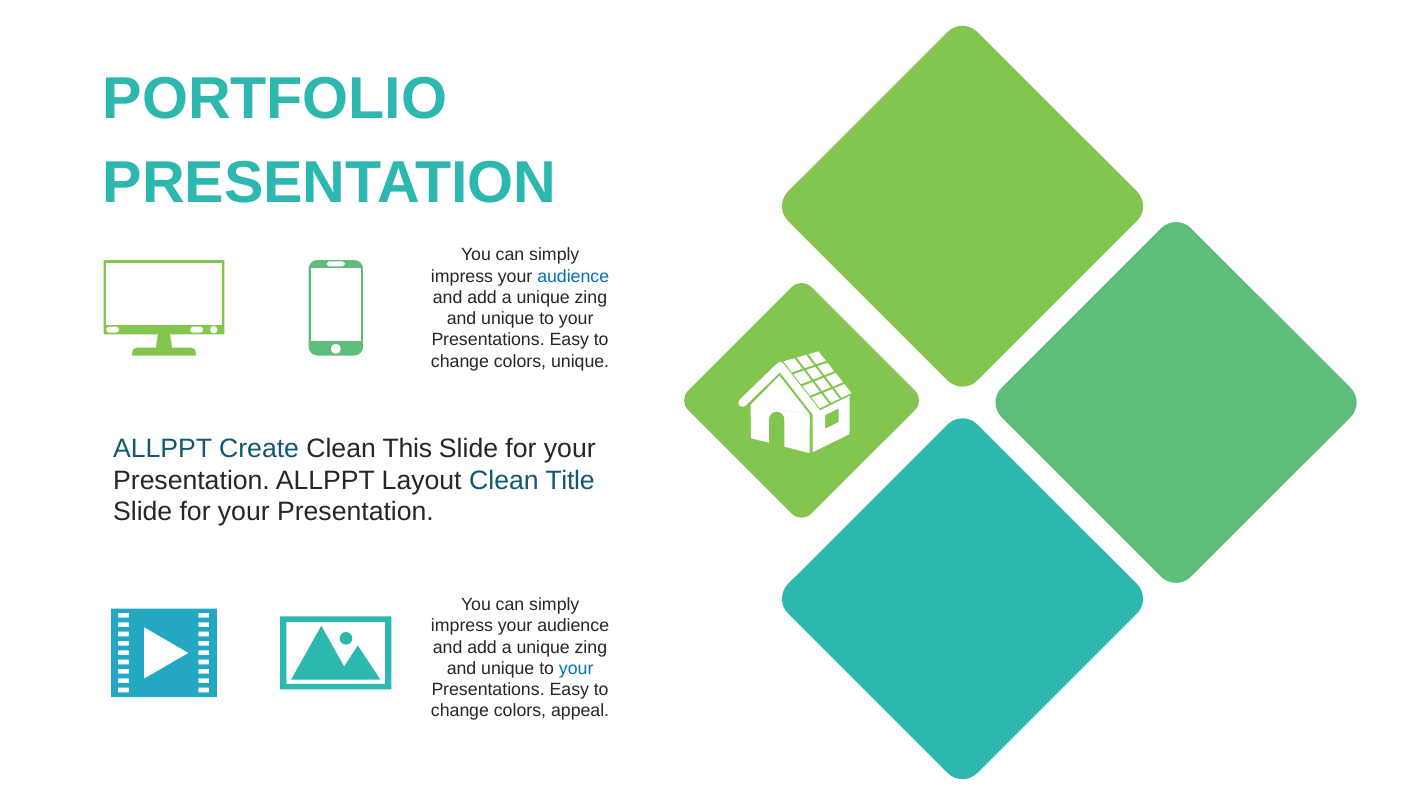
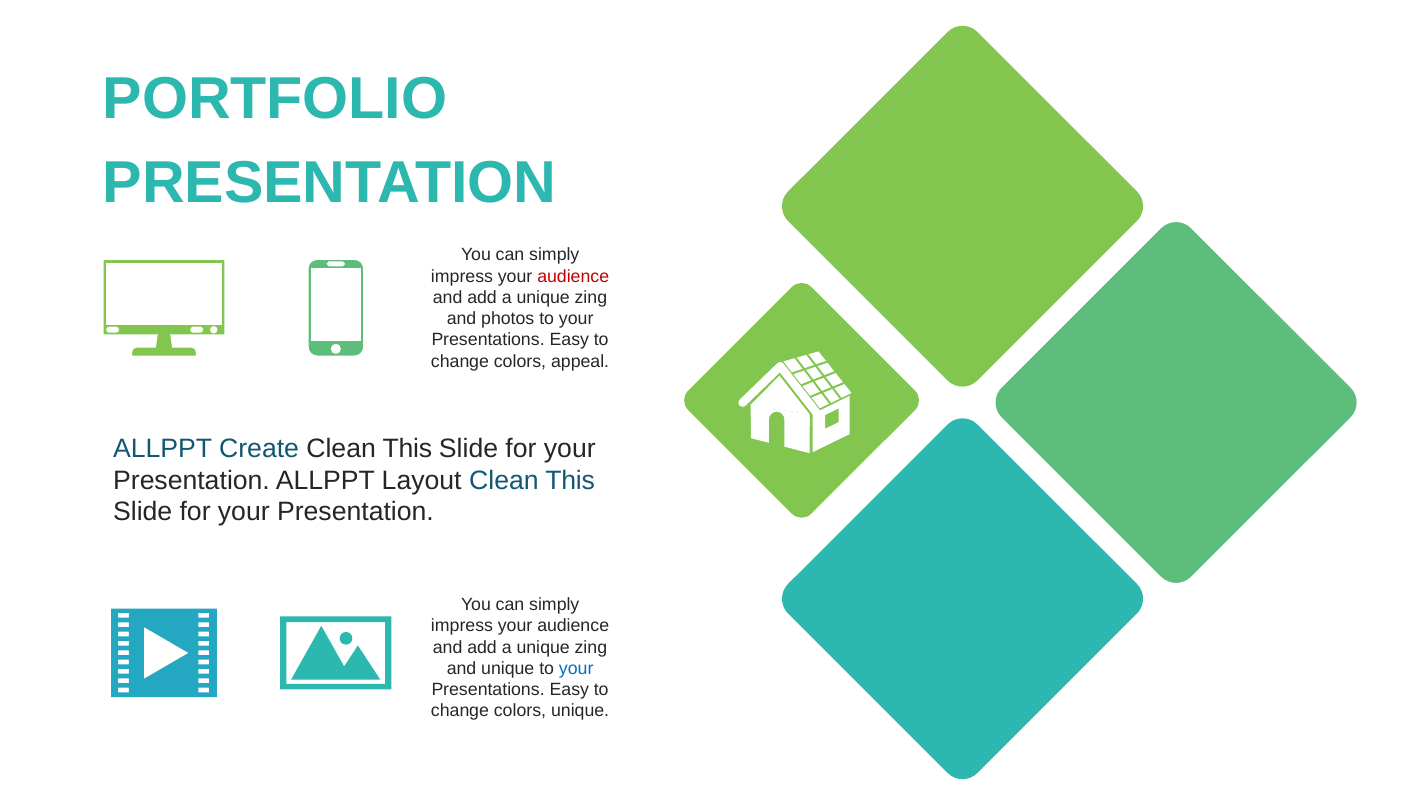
audience at (573, 276) colour: blue -> red
unique at (508, 319): unique -> photos
colors unique: unique -> appeal
Layout Clean Title: Title -> This
colors appeal: appeal -> unique
